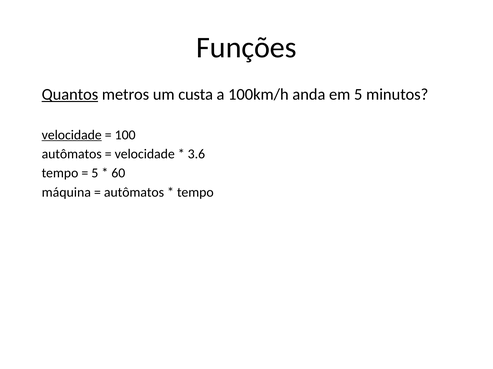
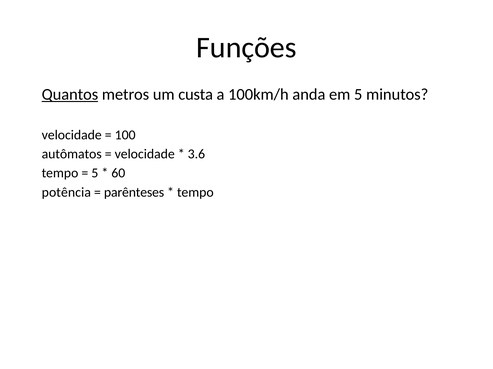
velocidade at (72, 135) underline: present -> none
máquina: máquina -> potência
autômatos at (134, 193): autômatos -> parênteses
